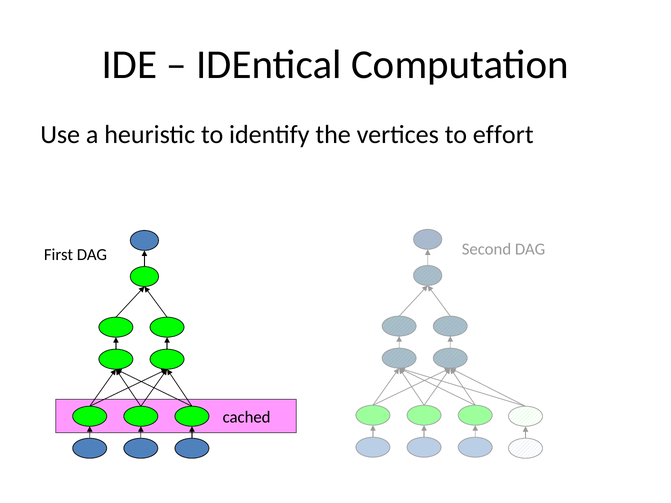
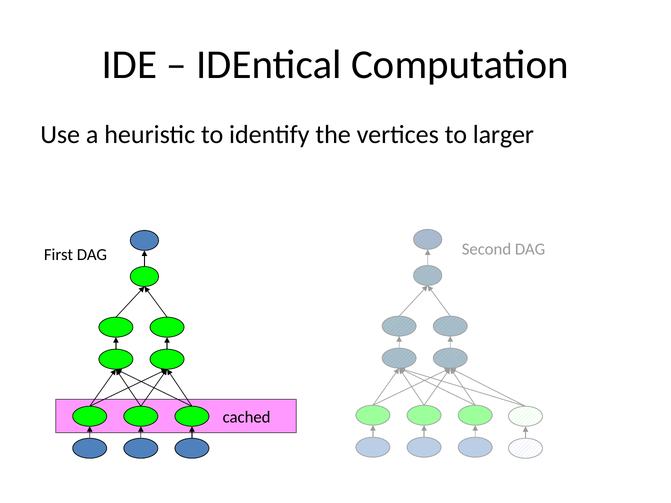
effort: effort -> larger
